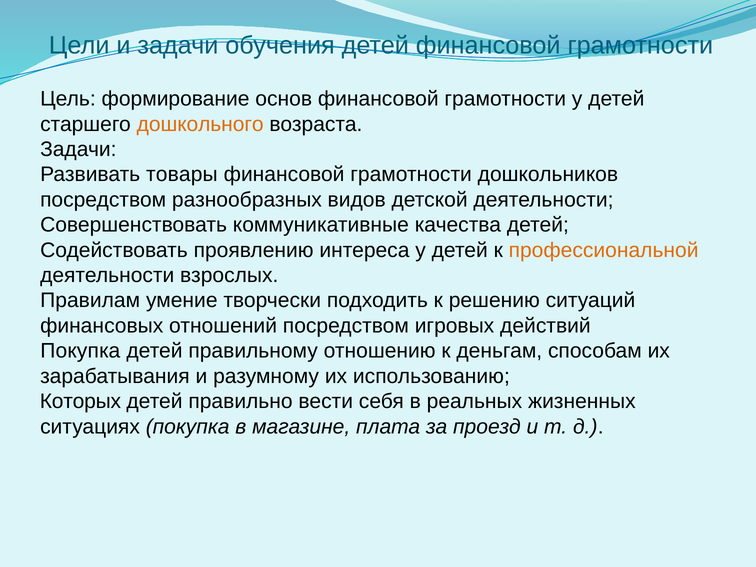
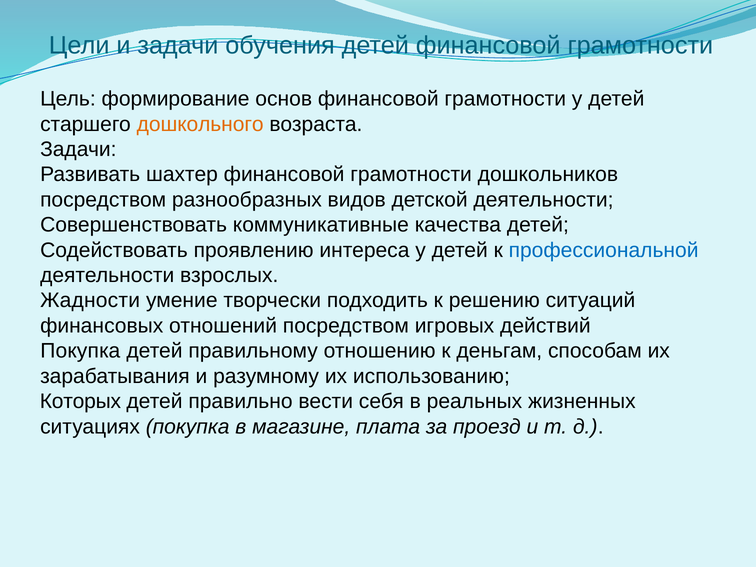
товары: товары -> шахтер
профессиональной colour: orange -> blue
Правилам: Правилам -> Жадности
